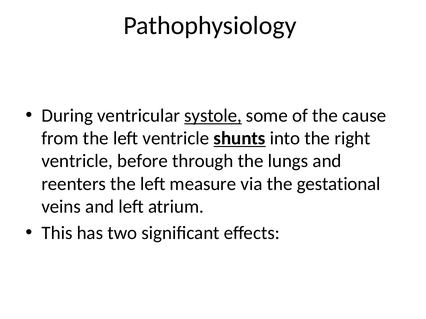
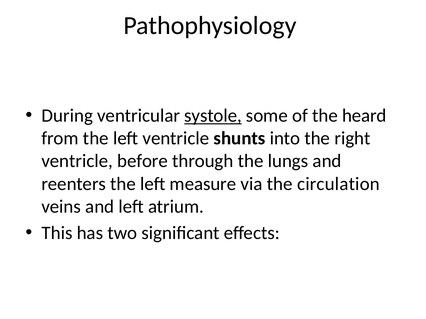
cause: cause -> heard
shunts underline: present -> none
gestational: gestational -> circulation
